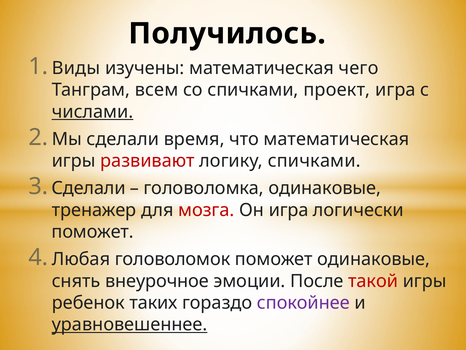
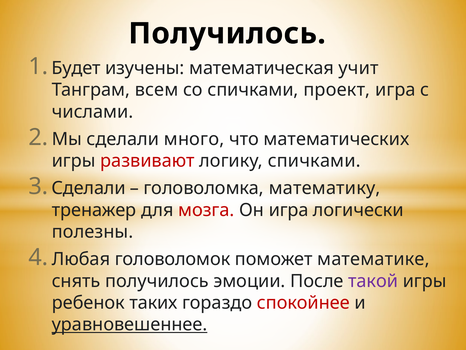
Виды: Виды -> Будет
чего: чего -> учит
числами underline: present -> none
время: время -> много
что математическая: математическая -> математических
головоломка одинаковые: одинаковые -> математику
поможет at (93, 232): поможет -> полезны
поможет одинаковые: одинаковые -> математике
снять внеурочное: внеурочное -> получилось
такой colour: red -> purple
спокойнее colour: purple -> red
